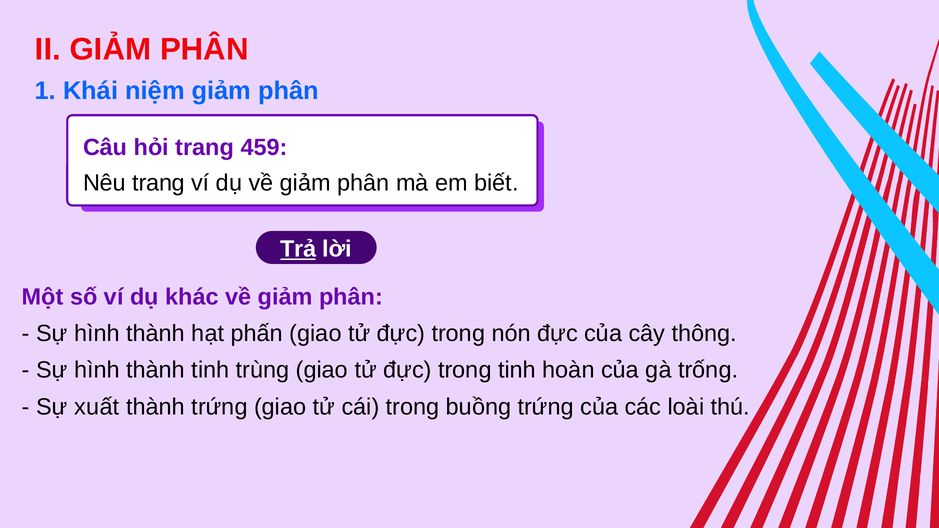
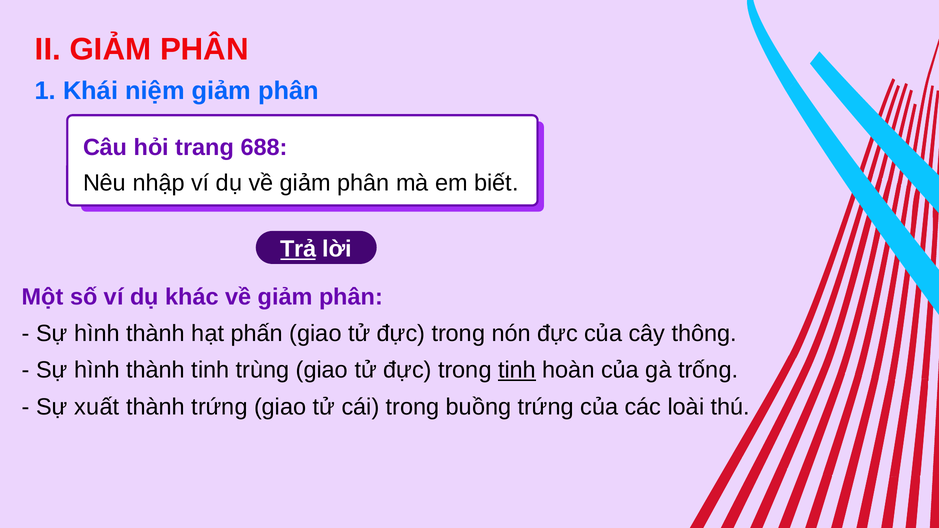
459: 459 -> 688
Nêu trang: trang -> nhập
tinh at (517, 370) underline: none -> present
